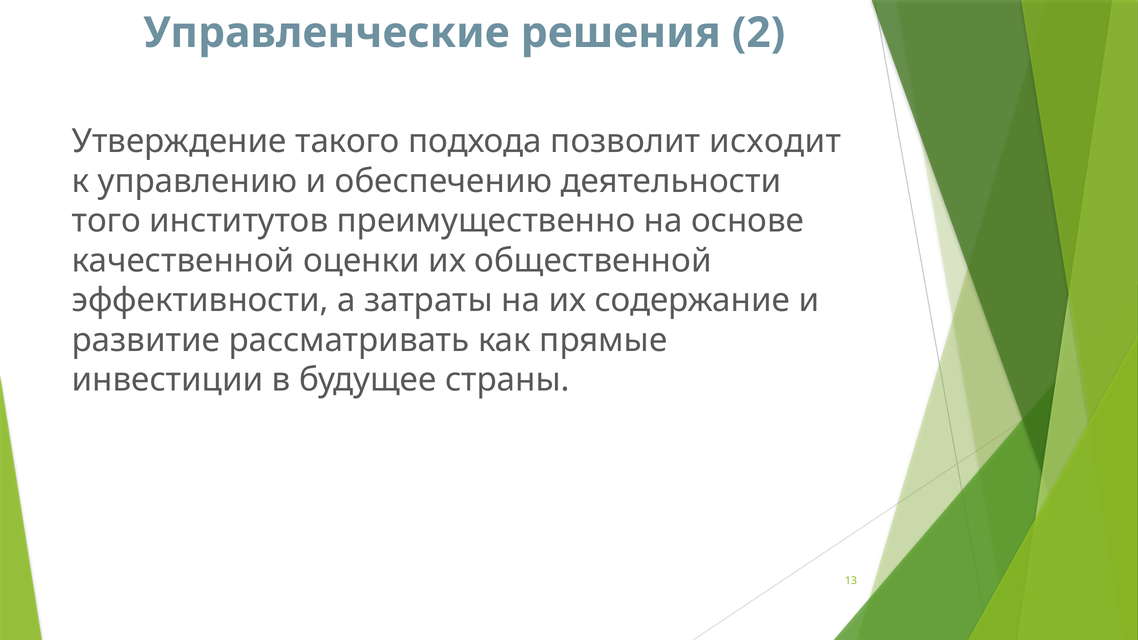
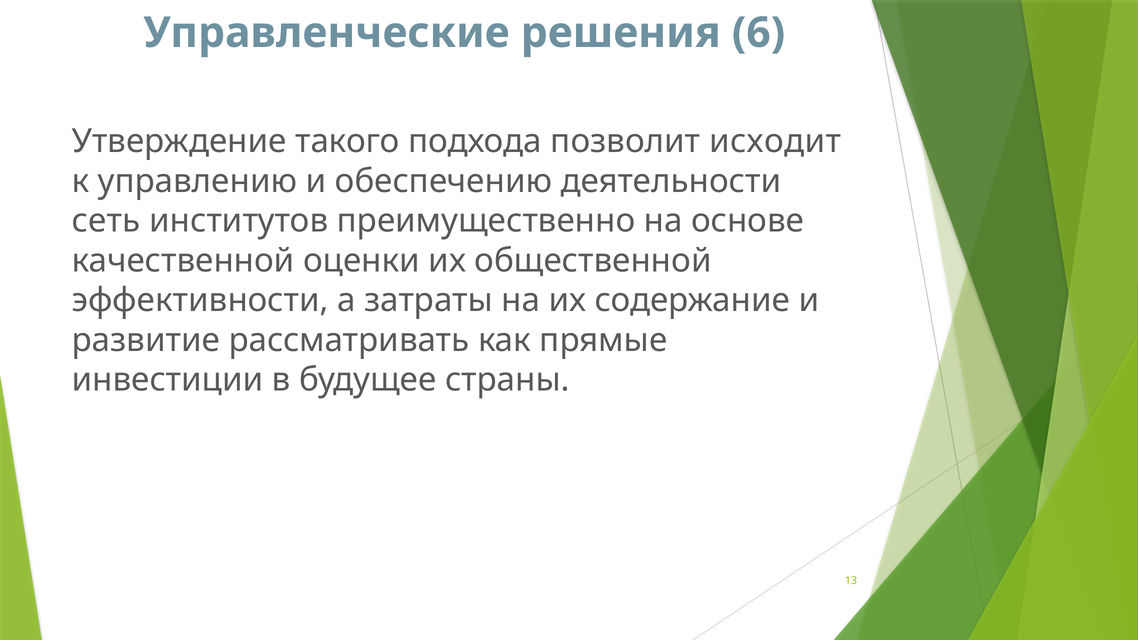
2: 2 -> 6
того: того -> сеть
